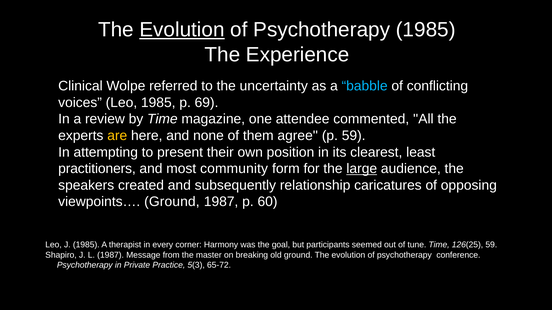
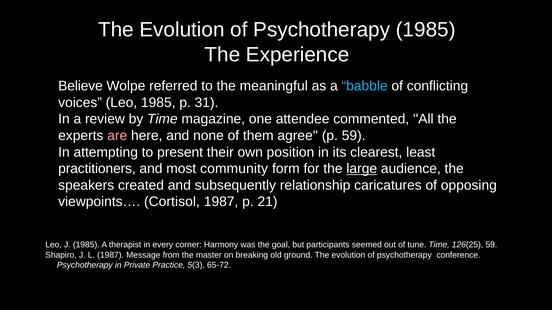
Evolution at (182, 30) underline: present -> none
Clinical: Clinical -> Believe
uncertainty: uncertainty -> meaningful
69: 69 -> 31
are colour: yellow -> pink
viewpoints… Ground: Ground -> Cortisol
60: 60 -> 21
